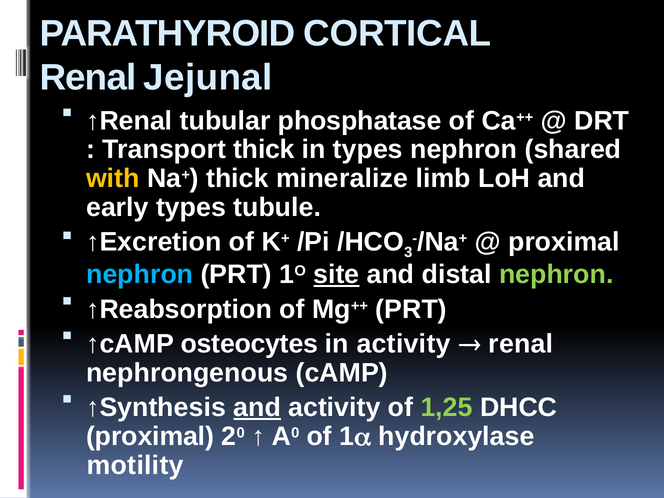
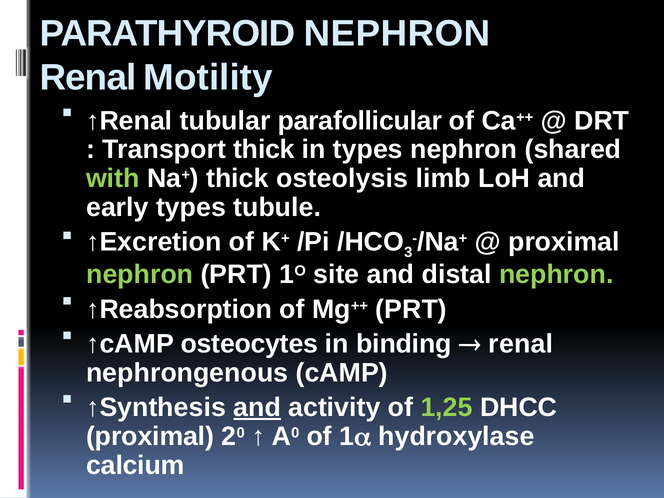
PARATHYROID CORTICAL: CORTICAL -> NEPHRON
Jejunal: Jejunal -> Motility
phosphatase: phosphatase -> parafollicular
with colour: yellow -> light green
mineralize: mineralize -> osteolysis
nephron at (140, 275) colour: light blue -> light green
site underline: present -> none
in activity: activity -> binding
motility: motility -> calcium
